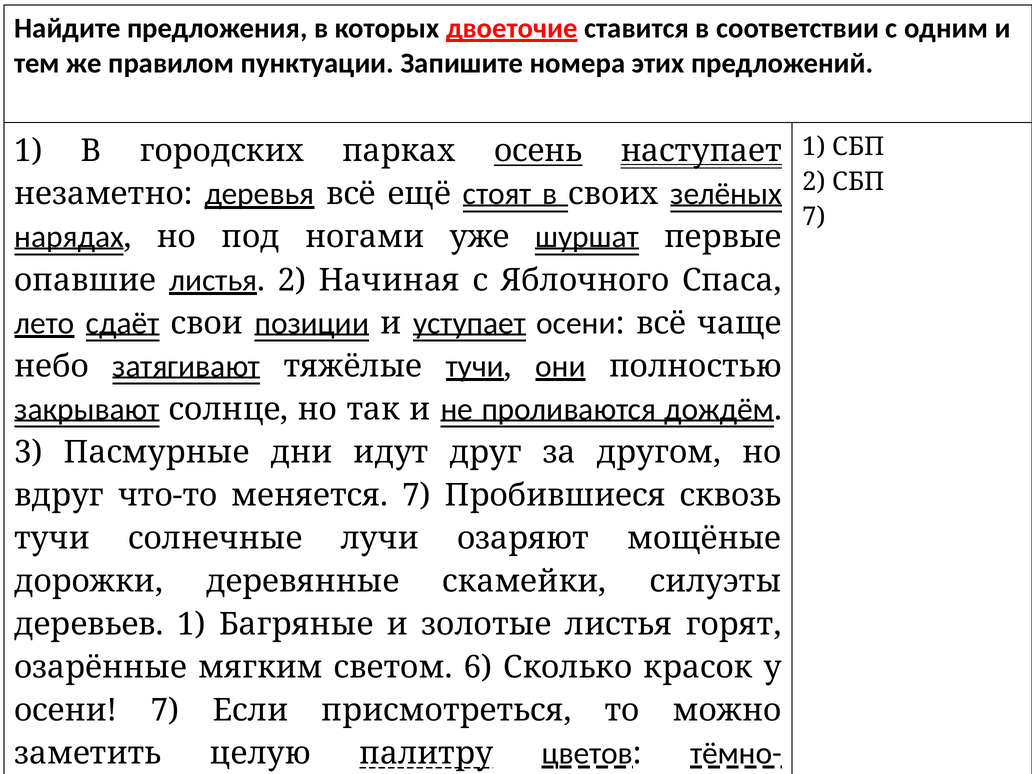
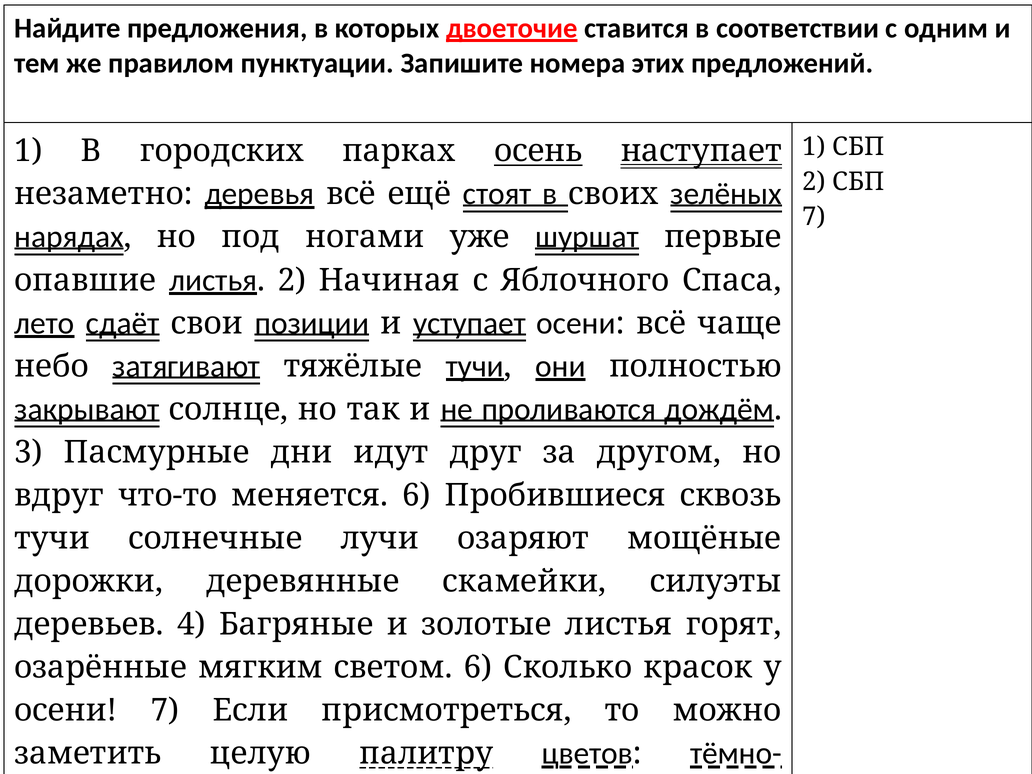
меняется 7: 7 -> 6
деревьев 1: 1 -> 4
